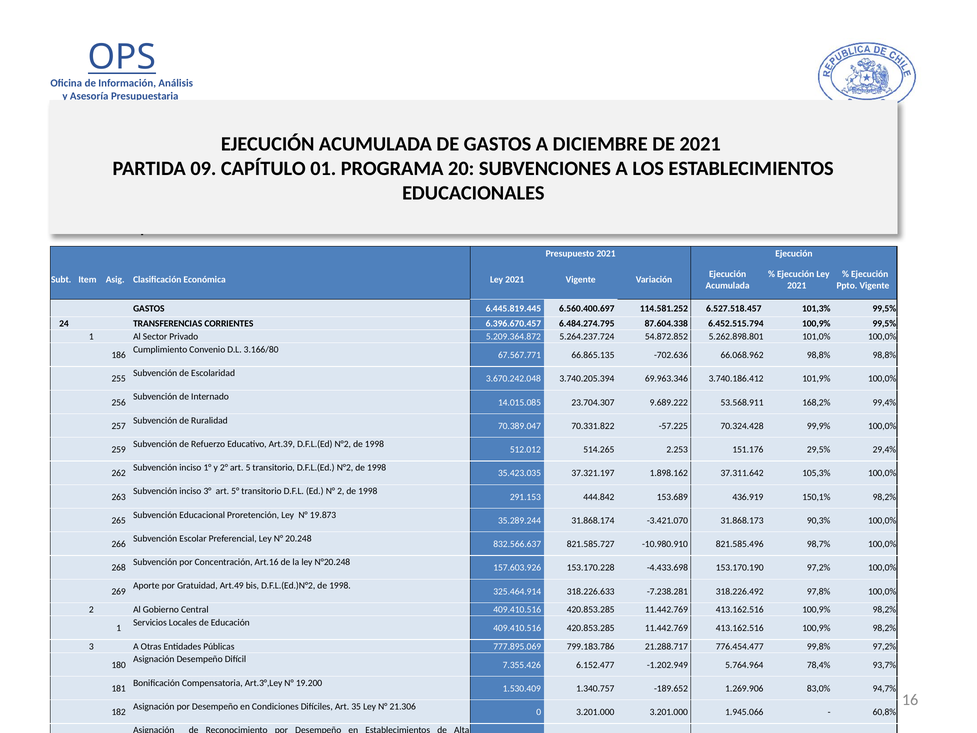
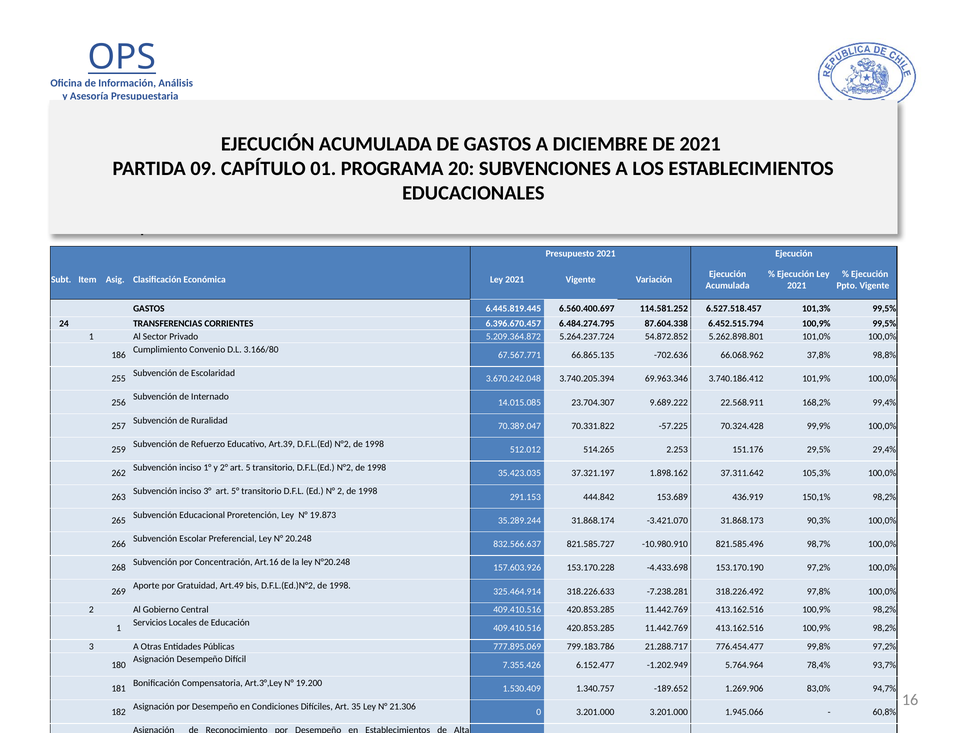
66.068.962 98,8%: 98,8% -> 37,8%
53.568.911: 53.568.911 -> 22.568.911
